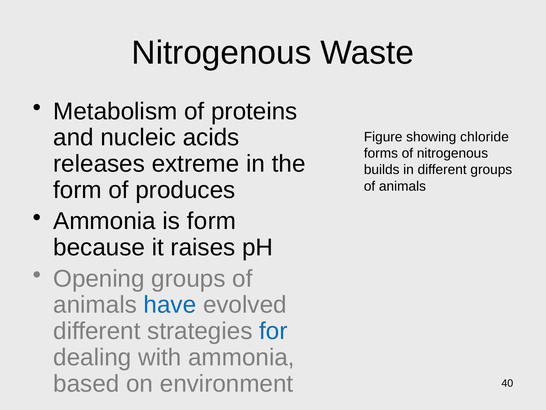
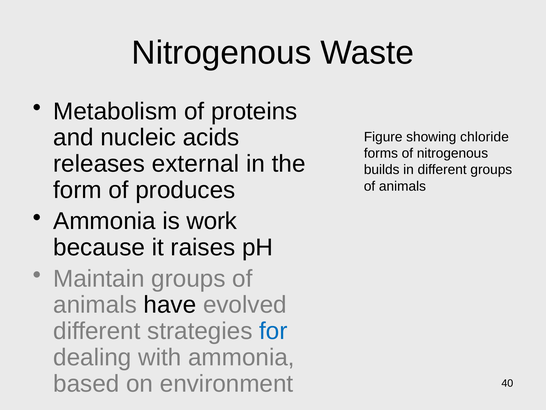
extreme: extreme -> external
is form: form -> work
Opening: Opening -> Maintain
have colour: blue -> black
